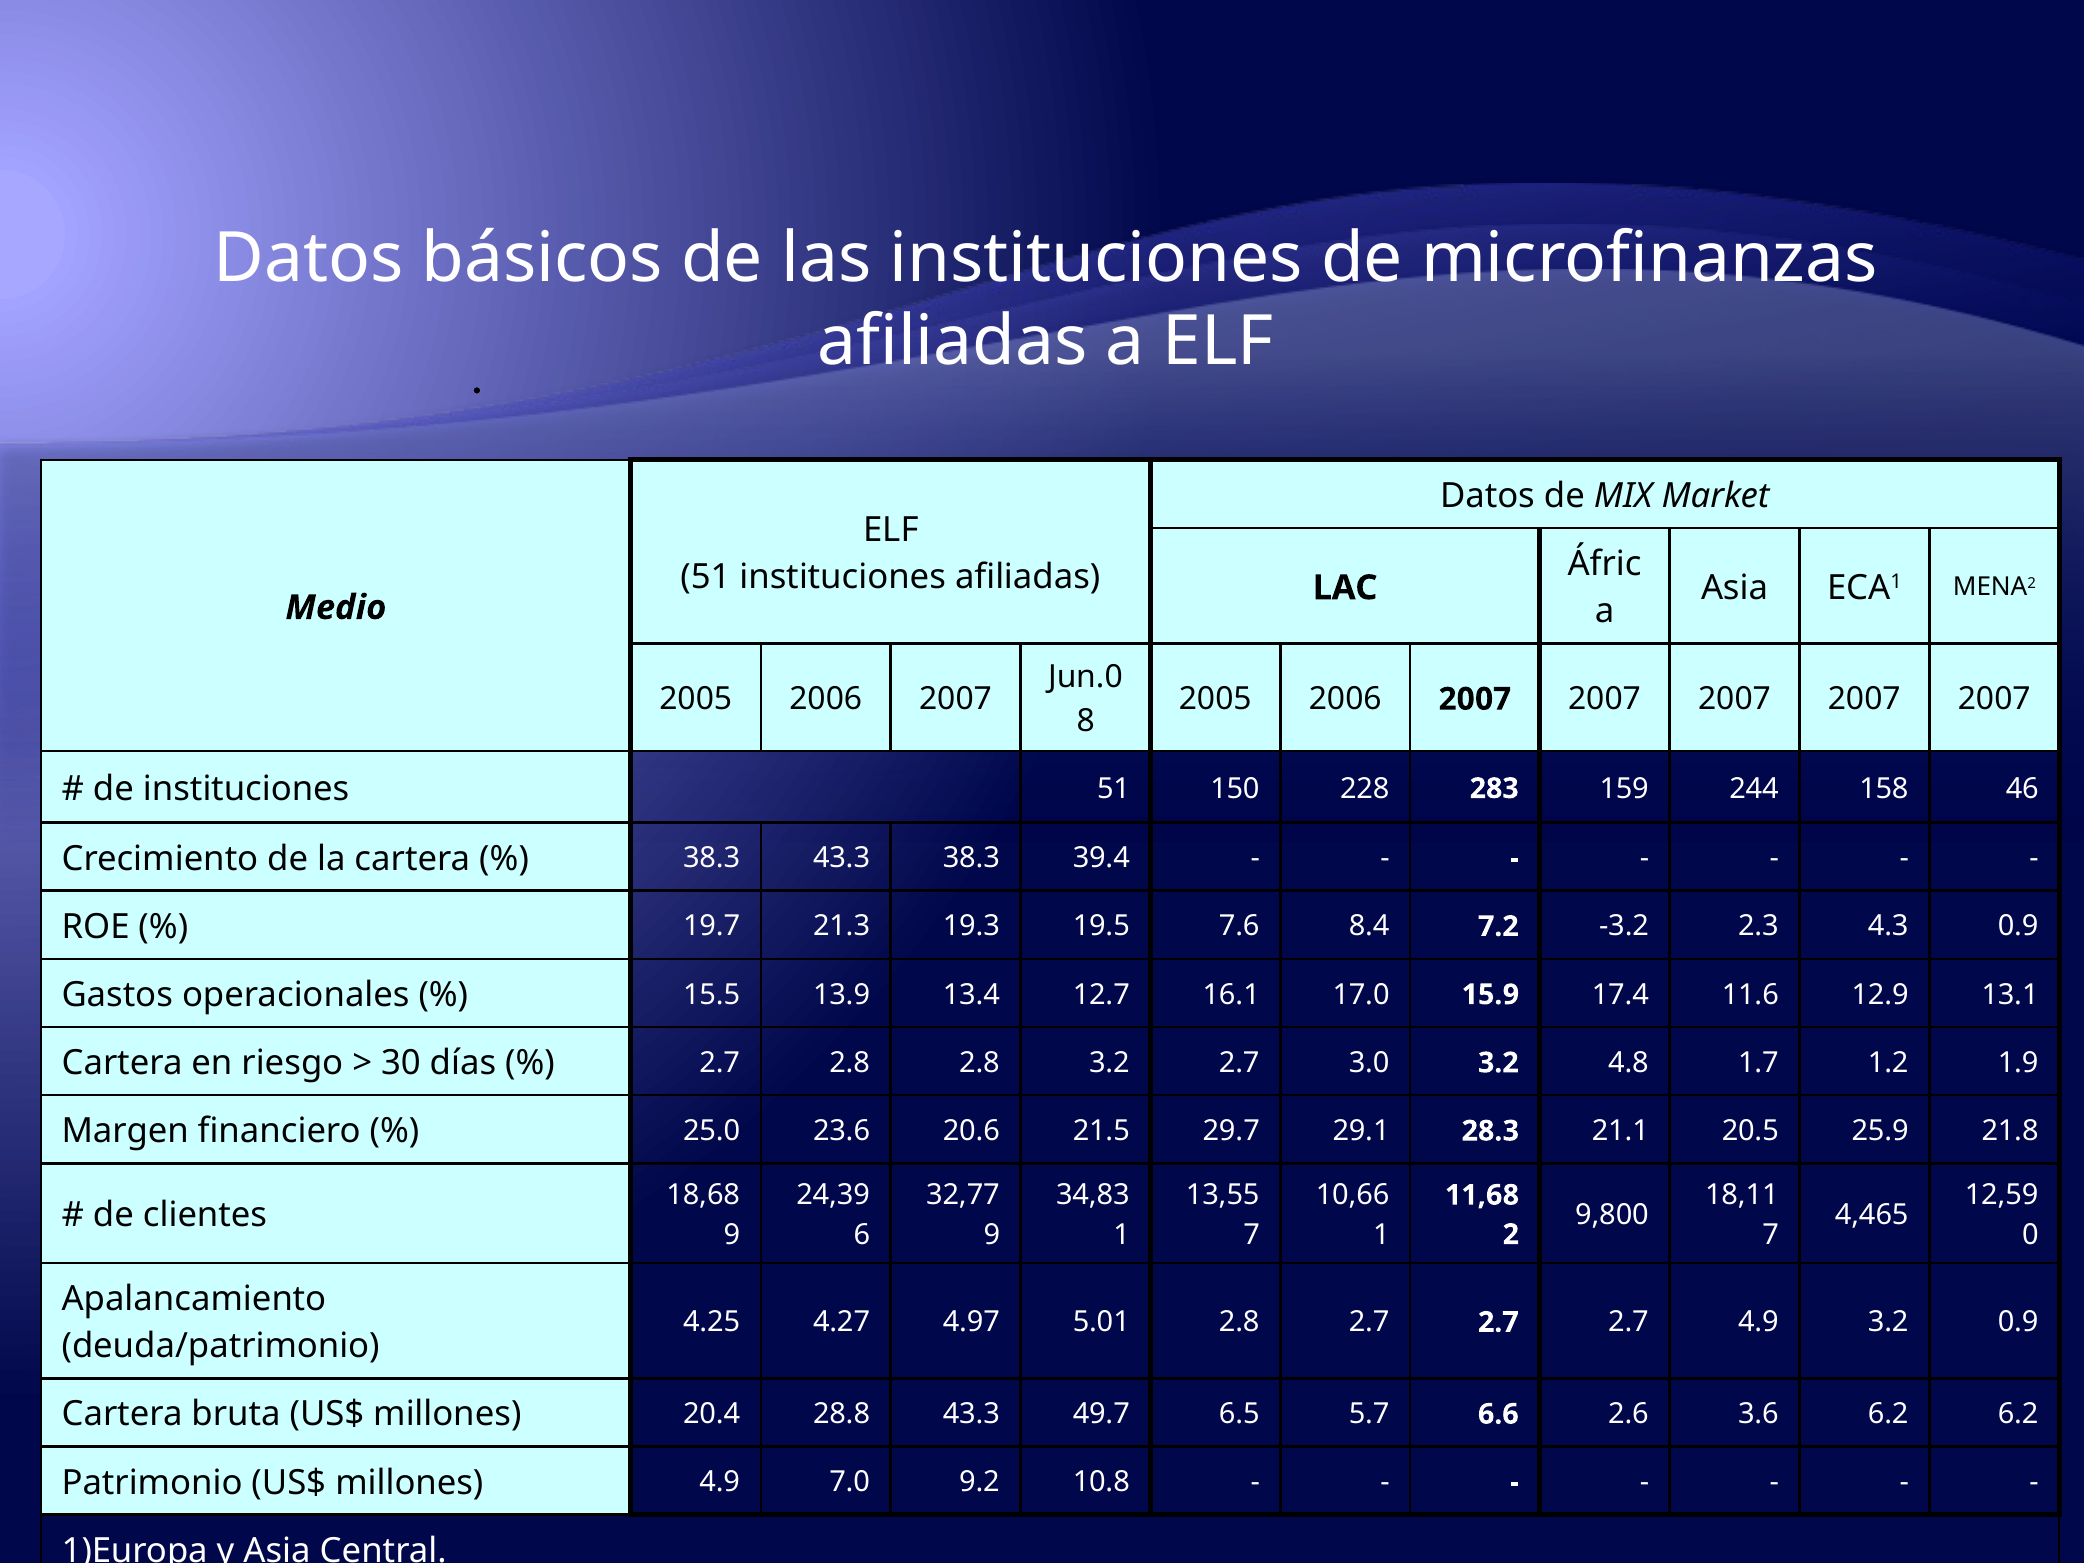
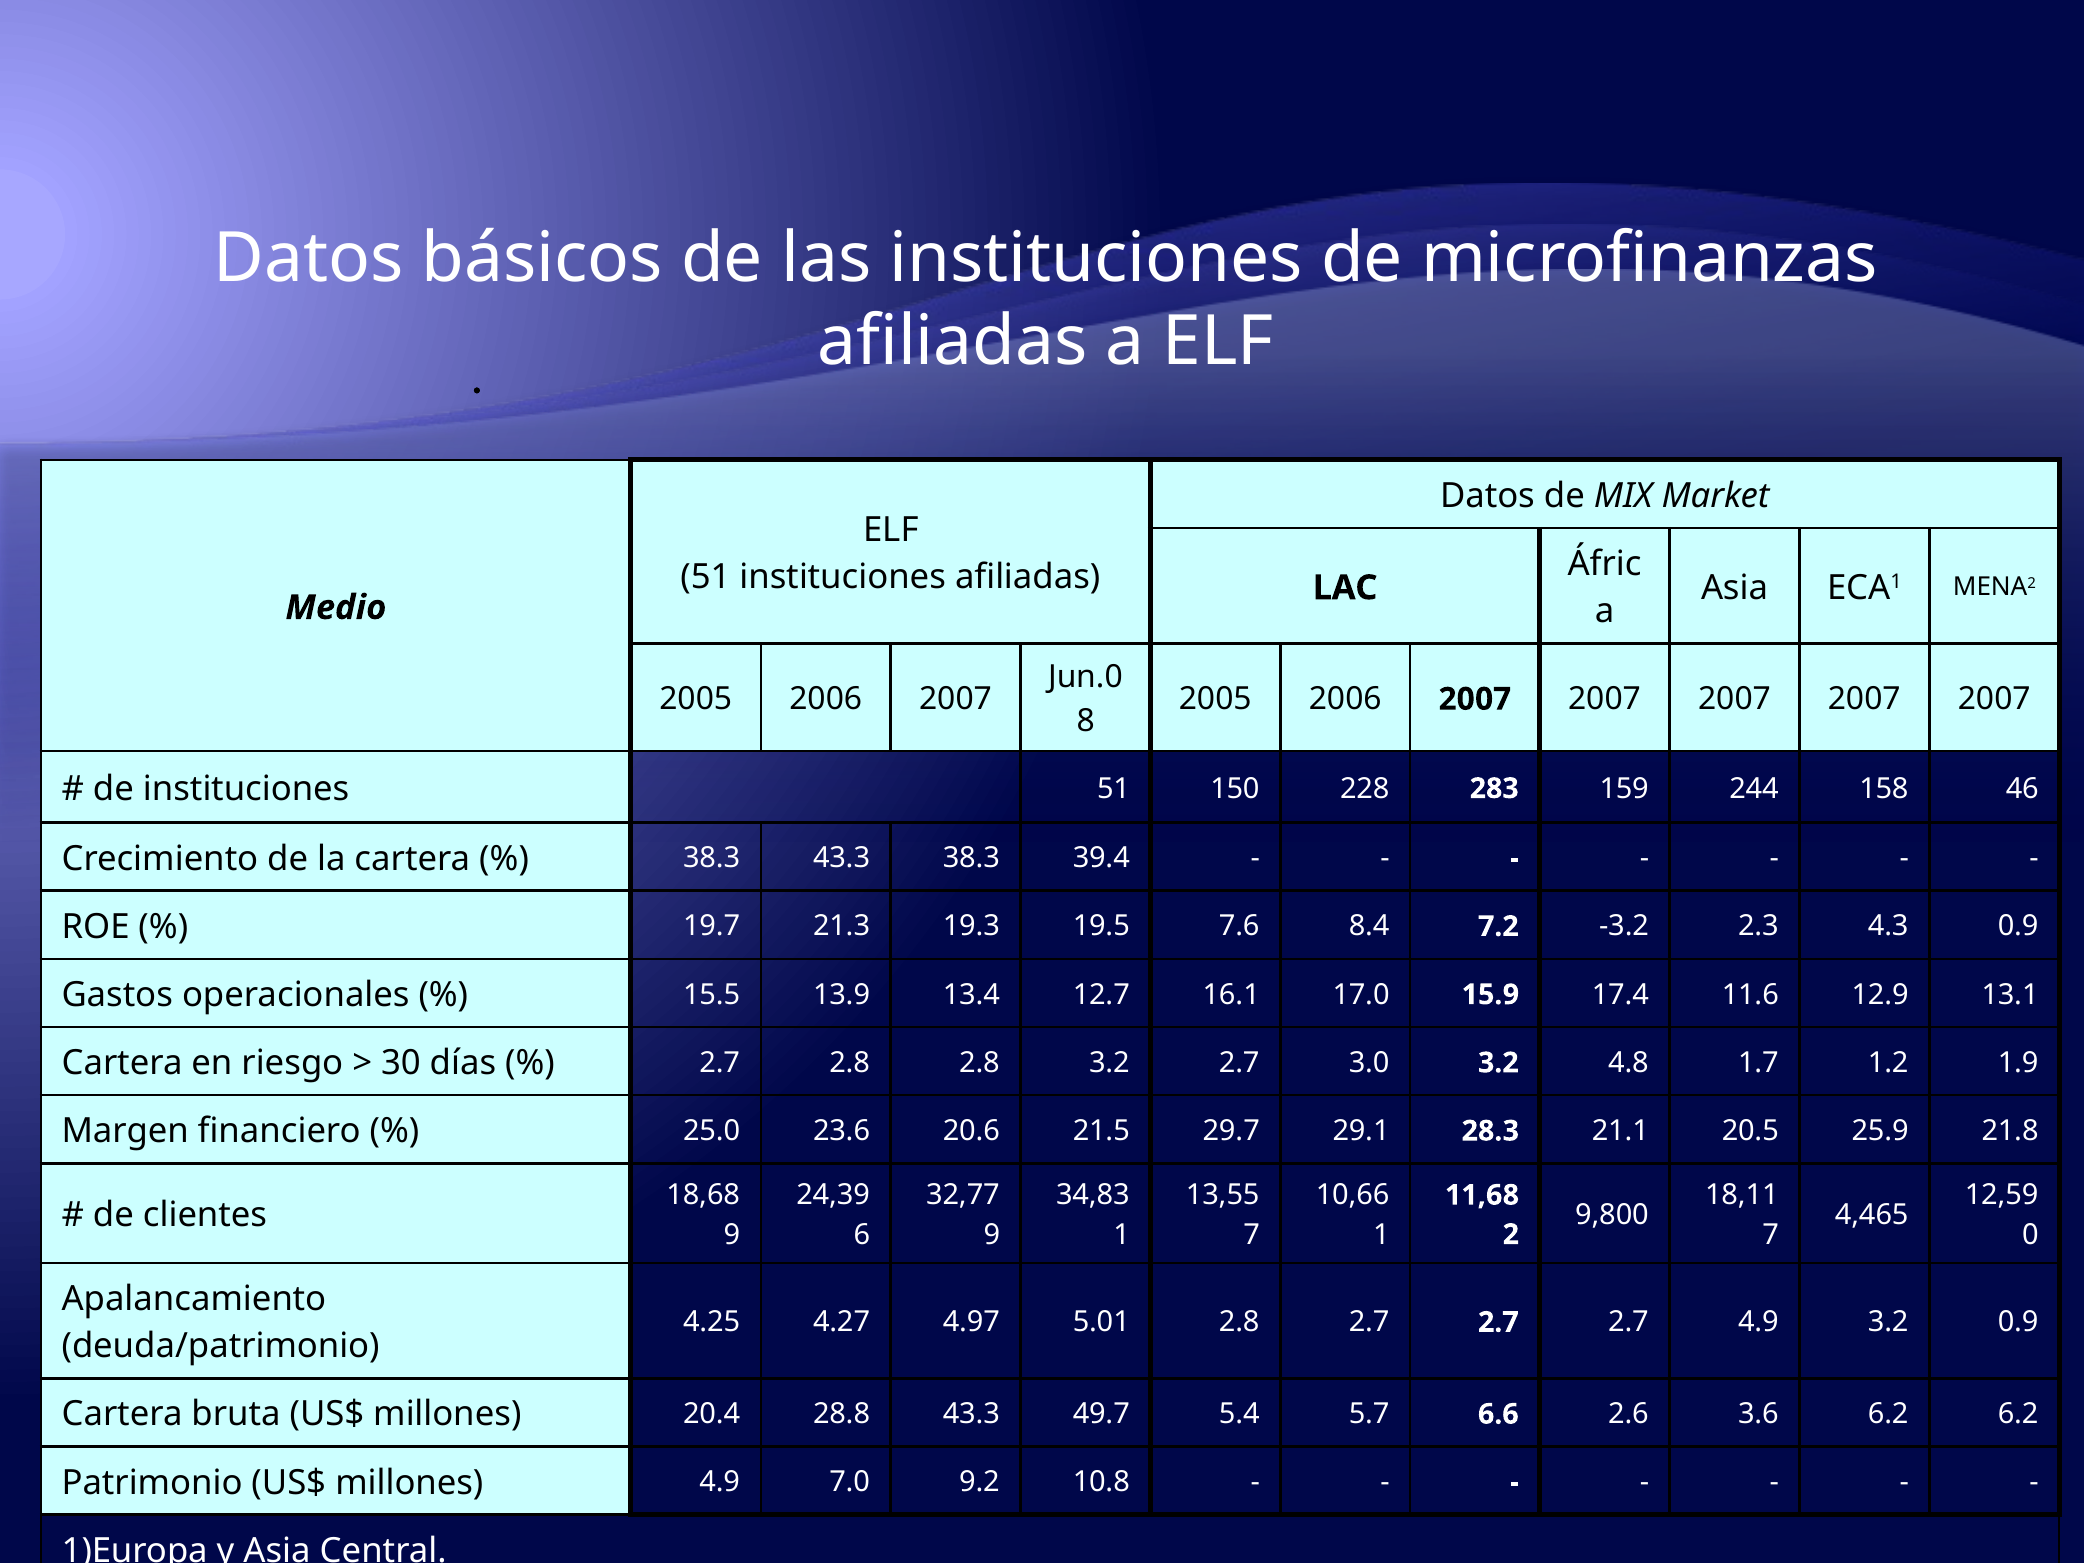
6.5: 6.5 -> 5.4
